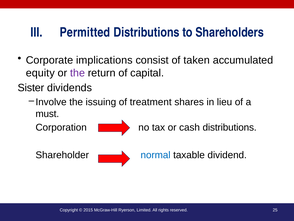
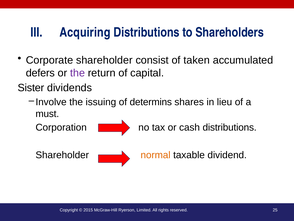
Permitted: Permitted -> Acquiring
Corporate implications: implications -> shareholder
equity: equity -> defers
treatment: treatment -> determins
normal colour: blue -> orange
